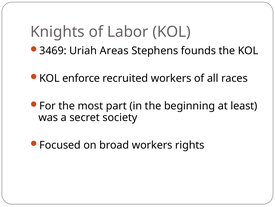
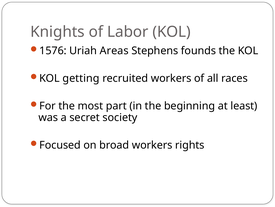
3469: 3469 -> 1576
enforce: enforce -> getting
